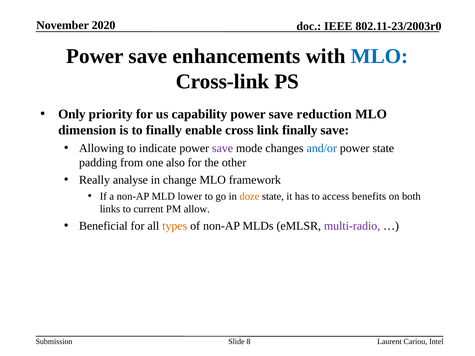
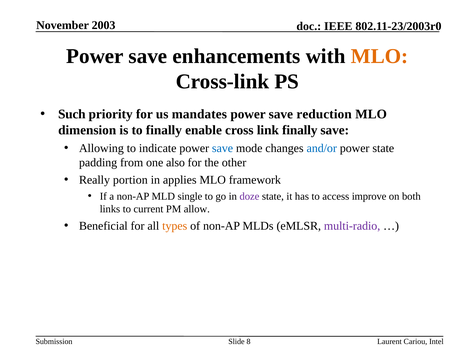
2020: 2020 -> 2003
MLO at (380, 56) colour: blue -> orange
Only: Only -> Such
capability: capability -> mandates
save at (223, 148) colour: purple -> blue
analyse: analyse -> portion
change: change -> applies
lower: lower -> single
doze colour: orange -> purple
benefits: benefits -> improve
